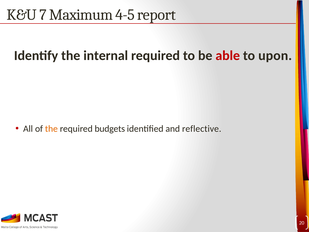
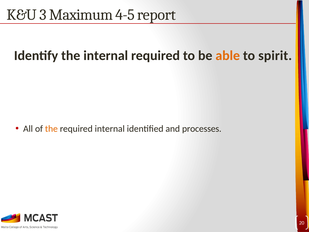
7: 7 -> 3
able colour: red -> orange
upon: upon -> spirit
required budgets: budgets -> internal
reflective: reflective -> processes
